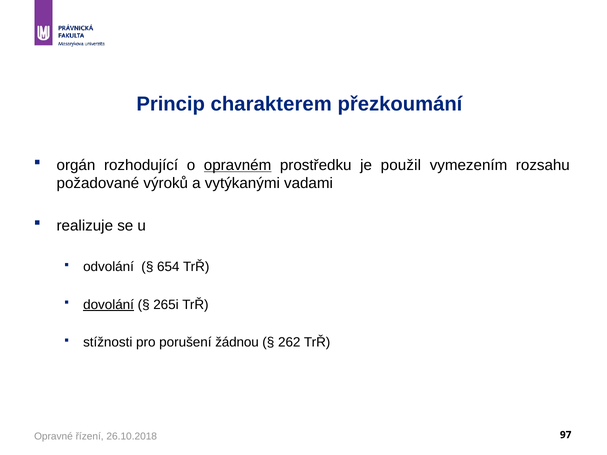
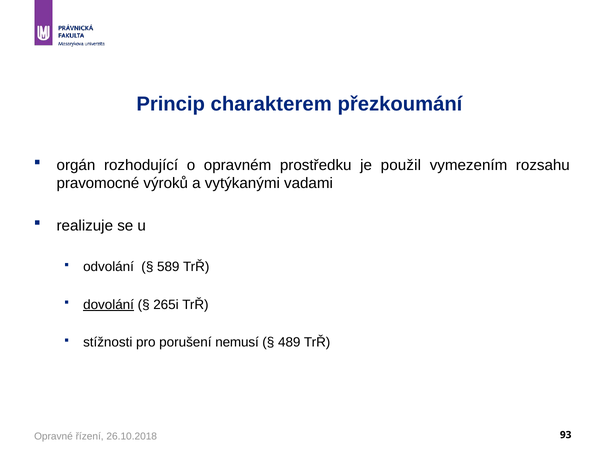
opravném underline: present -> none
požadované: požadované -> pravomocné
654: 654 -> 589
žádnou: žádnou -> nemusí
262: 262 -> 489
97: 97 -> 93
